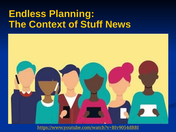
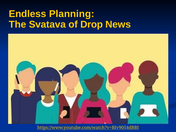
Context: Context -> Svatava
Stuff: Stuff -> Drop
